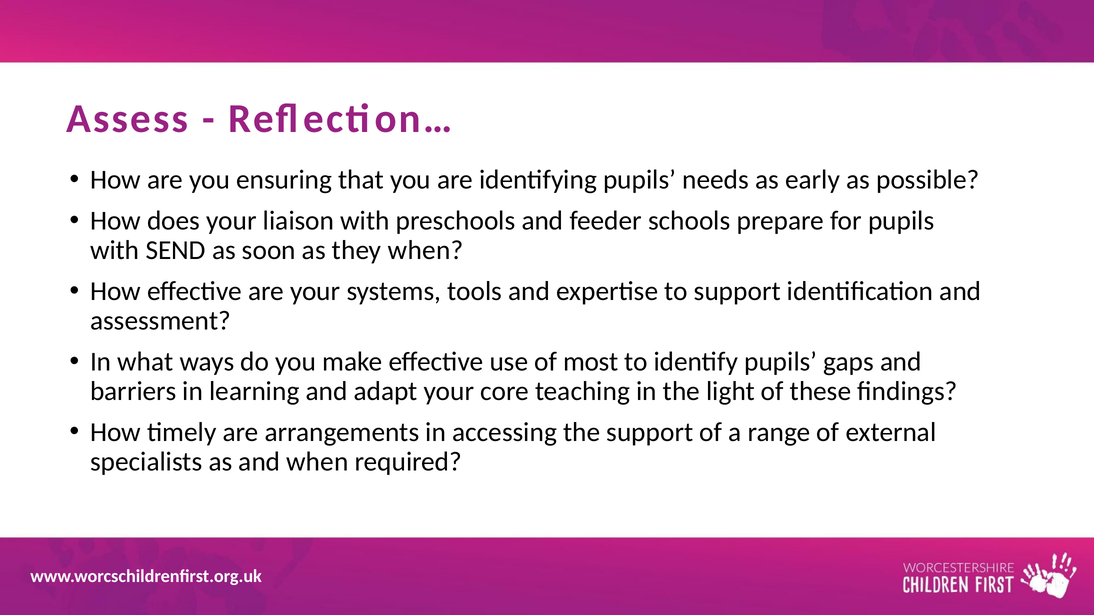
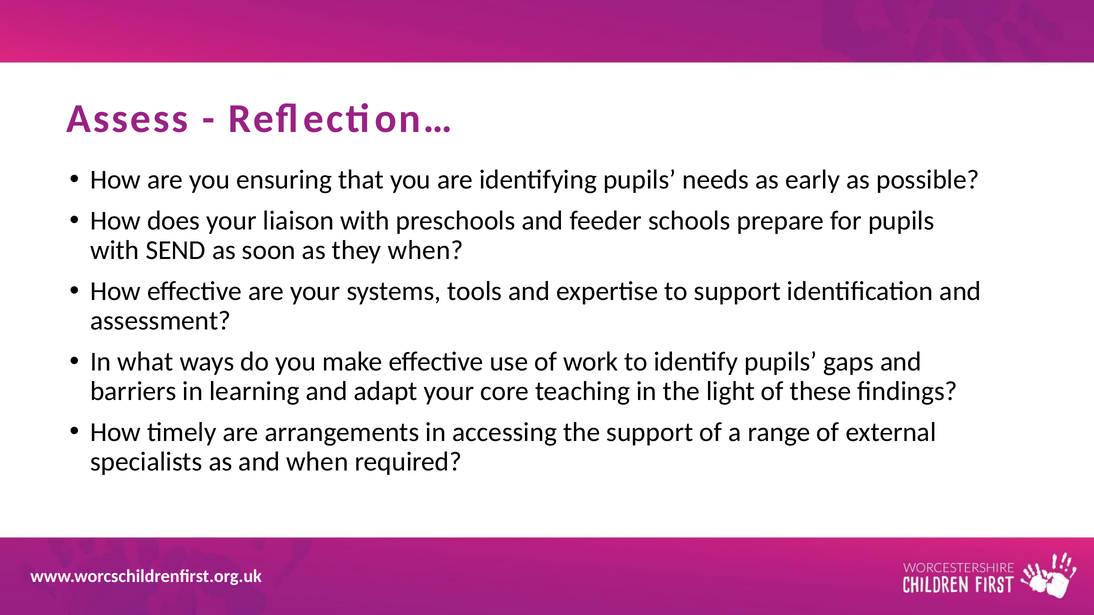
most: most -> work
